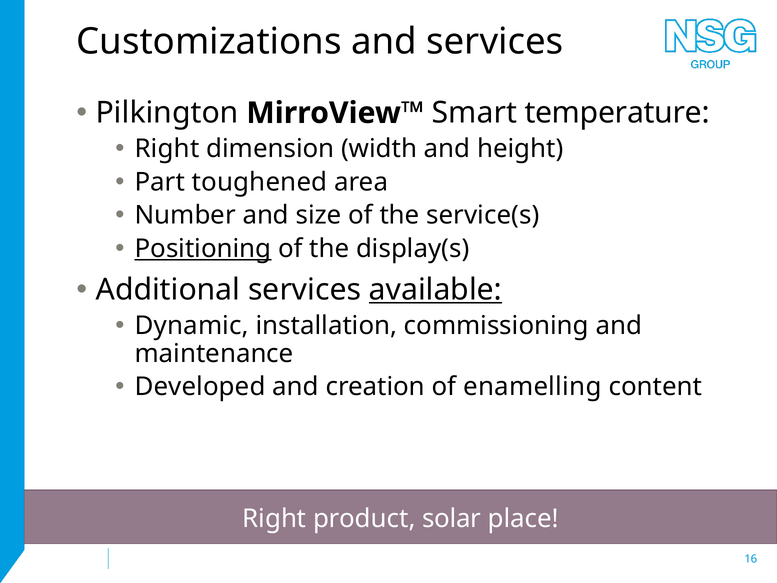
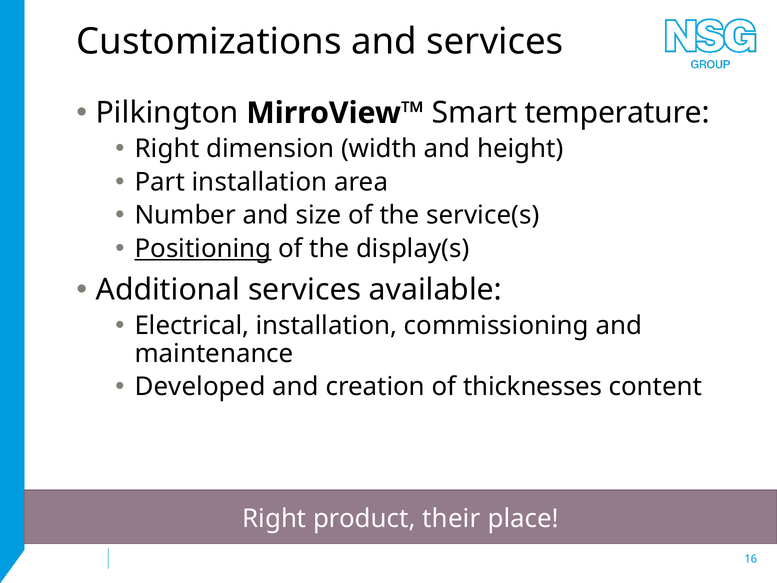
Part toughened: toughened -> installation
available underline: present -> none
Dynamic: Dynamic -> Electrical
enamelling: enamelling -> thicknesses
solar: solar -> their
